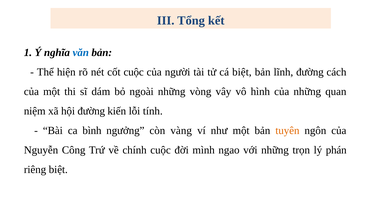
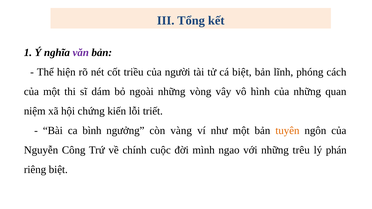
văn colour: blue -> purple
cốt cuộc: cuộc -> triều
lĩnh đường: đường -> phóng
hội đường: đường -> chứng
tính: tính -> triết
trọn: trọn -> trêu
